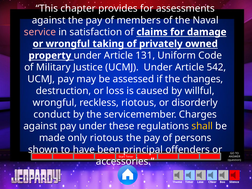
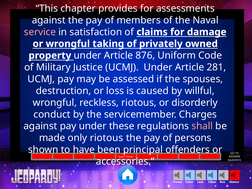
131: 131 -> 876
542: 542 -> 281
changes: changes -> spouses
shall colour: yellow -> pink
